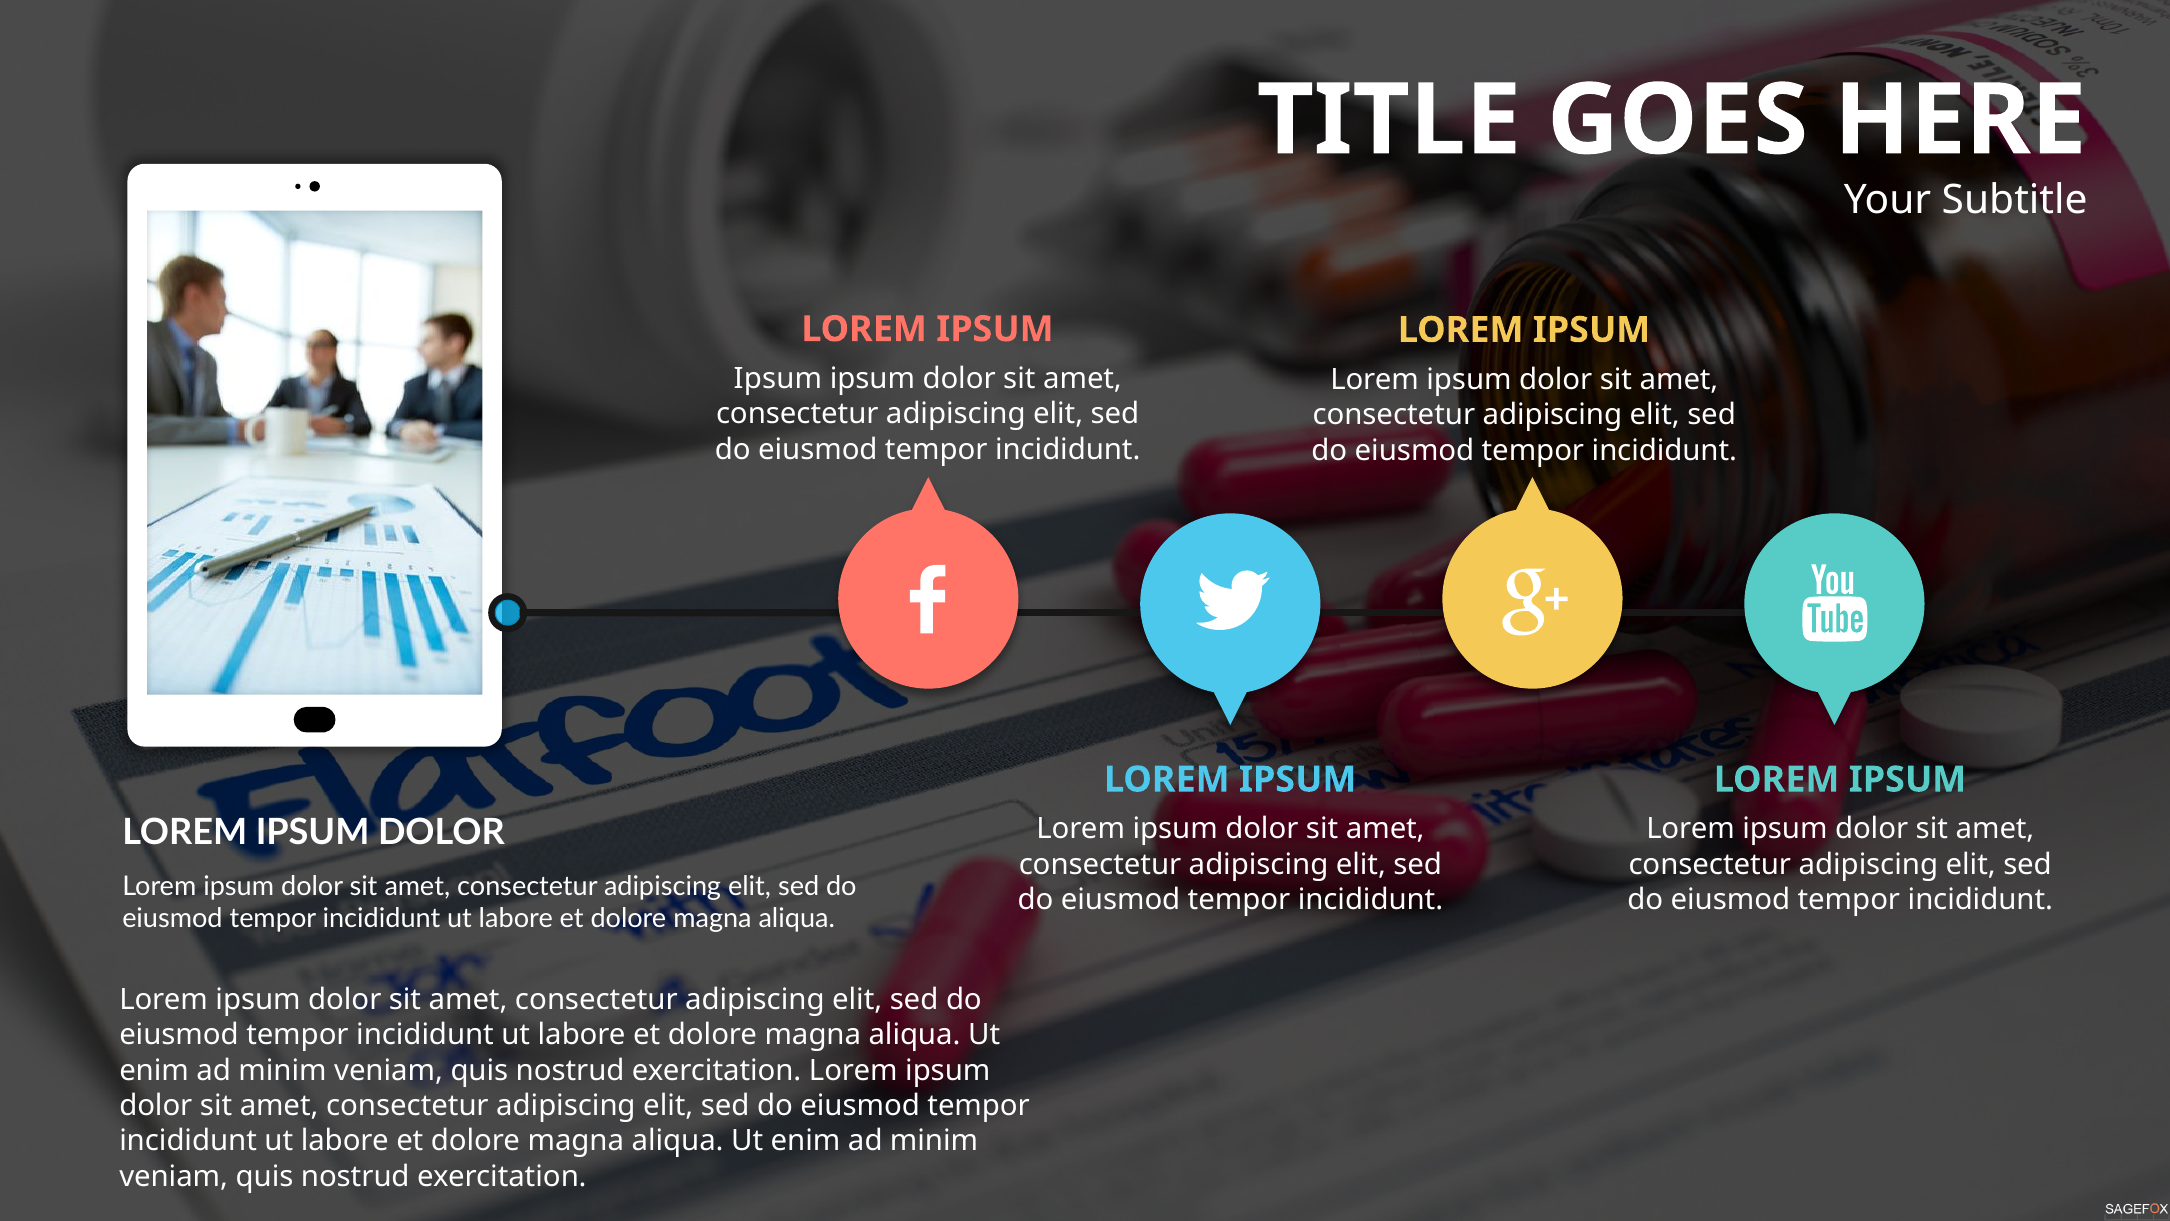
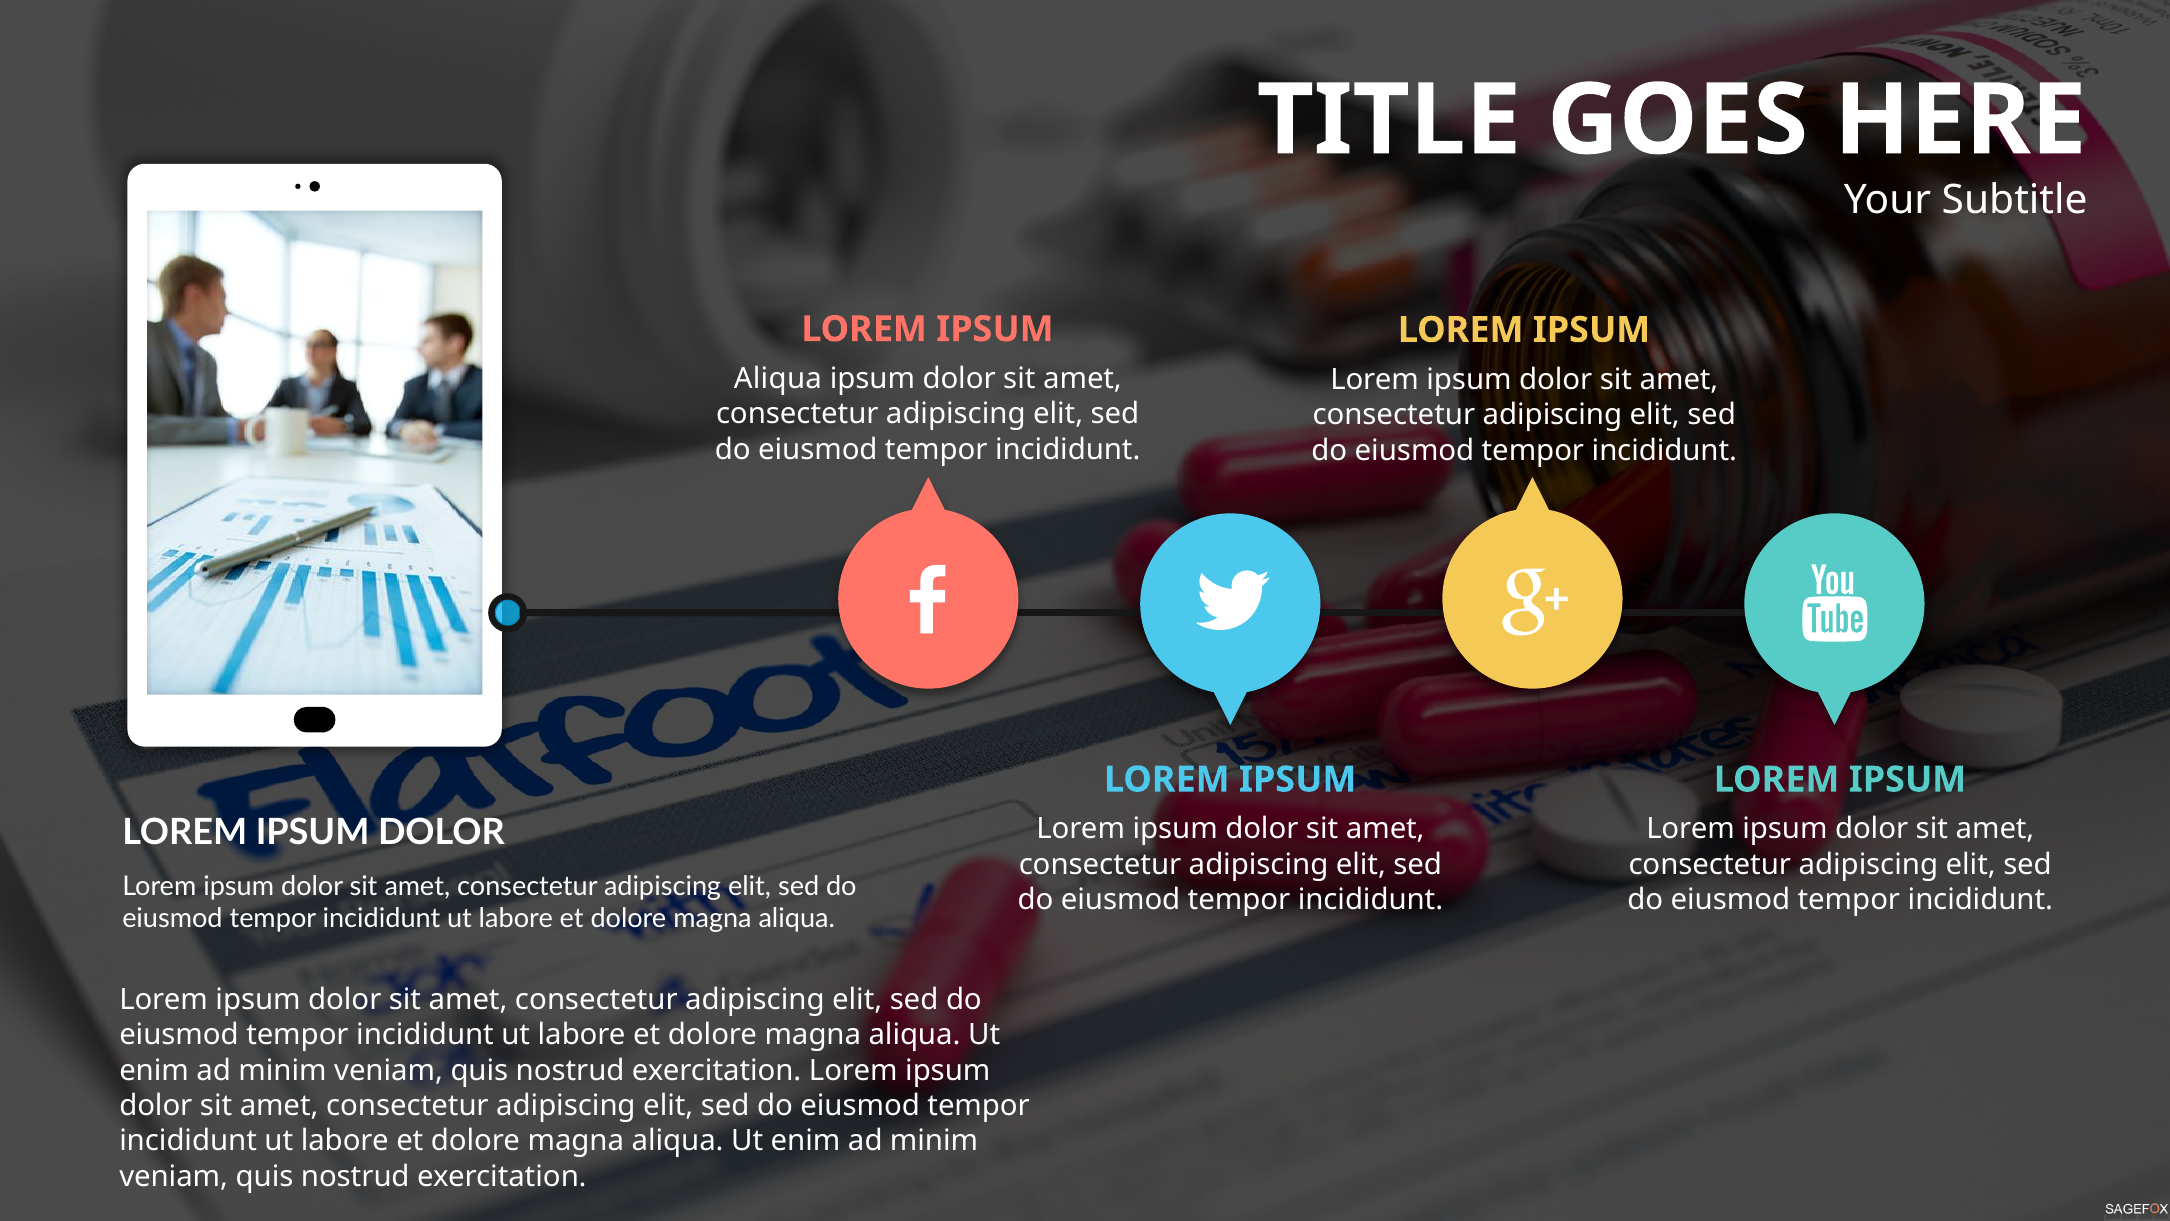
Ipsum at (778, 379): Ipsum -> Aliqua
